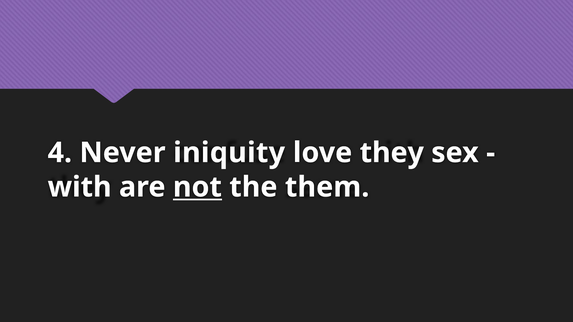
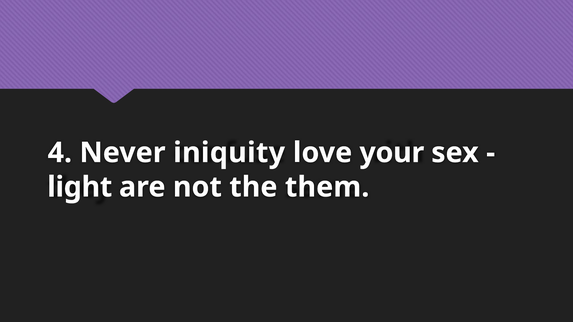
they: they -> your
with: with -> light
not underline: present -> none
